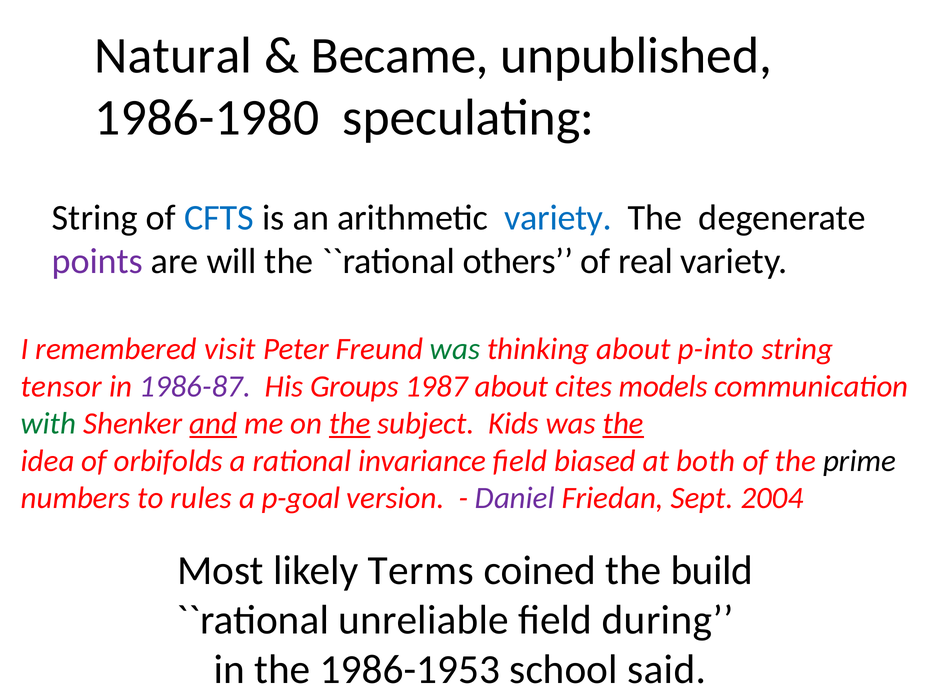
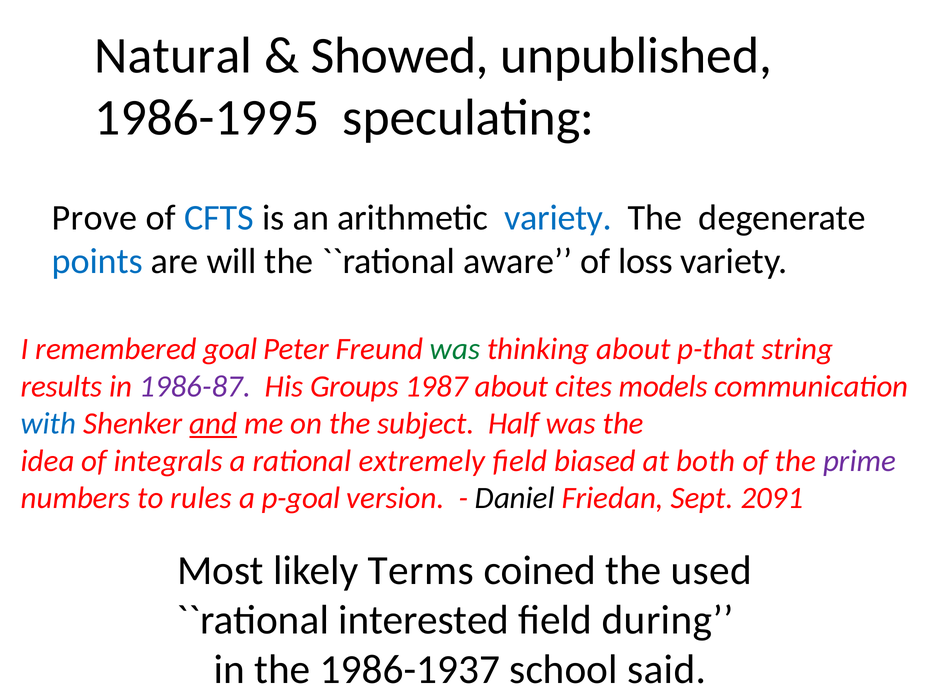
Became: Became -> Showed
1986-1980: 1986-1980 -> 1986-1995
String at (95, 217): String -> Prove
points colour: purple -> blue
others: others -> aware
real: real -> loss
visit: visit -> goal
p-into: p-into -> p-that
tensor: tensor -> results
with colour: green -> blue
the at (350, 423) underline: present -> none
Kids: Kids -> Half
the at (623, 423) underline: present -> none
orbifolds: orbifolds -> integrals
invariance: invariance -> extremely
prime colour: black -> purple
Daniel colour: purple -> black
2004: 2004 -> 2091
build: build -> used
unreliable: unreliable -> interested
1986-1953: 1986-1953 -> 1986-1937
